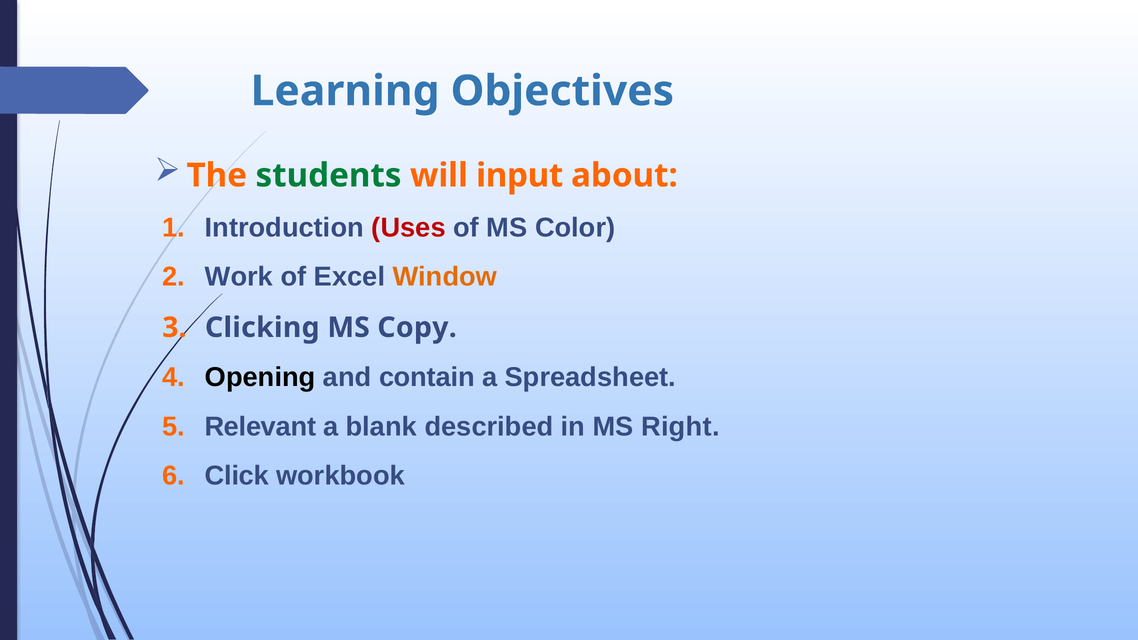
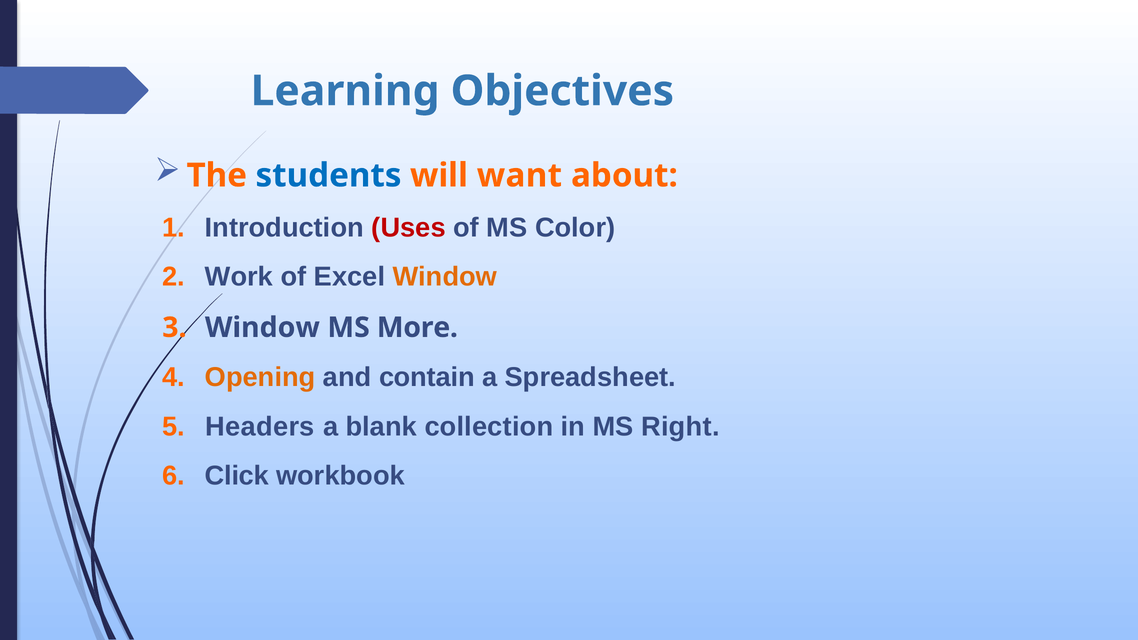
students colour: green -> blue
input: input -> want
Clicking at (262, 328): Clicking -> Window
Copy: Copy -> More
Opening colour: black -> orange
Relevant: Relevant -> Headers
described: described -> collection
